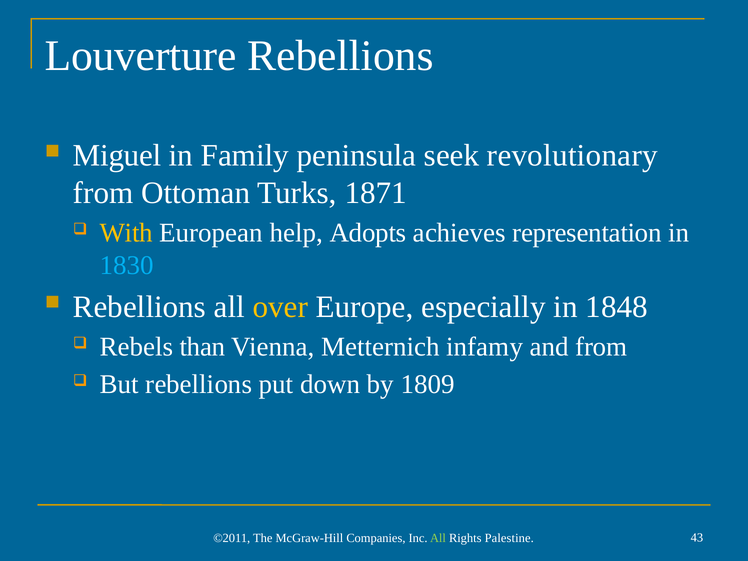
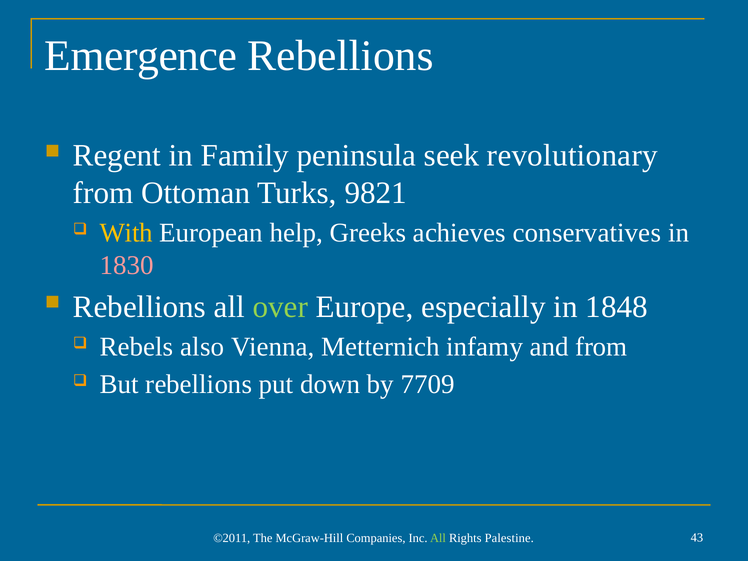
Louverture: Louverture -> Emergence
Miguel: Miguel -> Regent
1871: 1871 -> 9821
Adopts: Adopts -> Greeks
representation: representation -> conservatives
1830 colour: light blue -> pink
over colour: yellow -> light green
than: than -> also
1809: 1809 -> 7709
